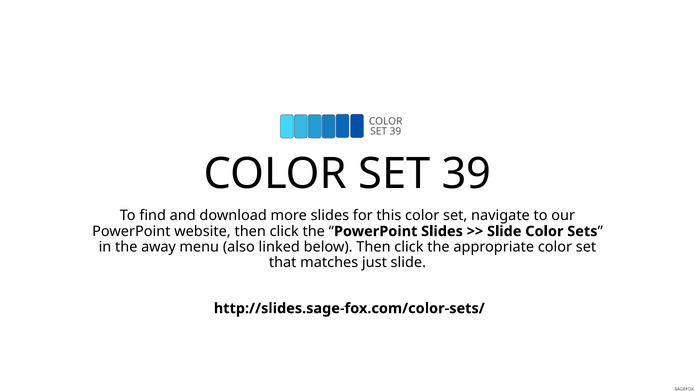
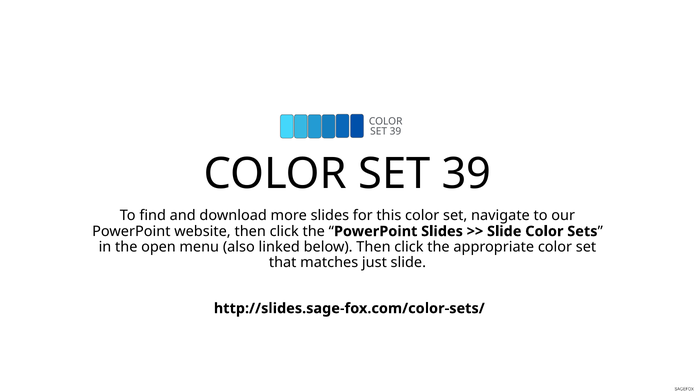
away: away -> open
